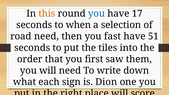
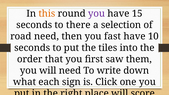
you at (97, 14) colour: blue -> purple
17: 17 -> 15
when: when -> there
51: 51 -> 10
Dion: Dion -> Click
